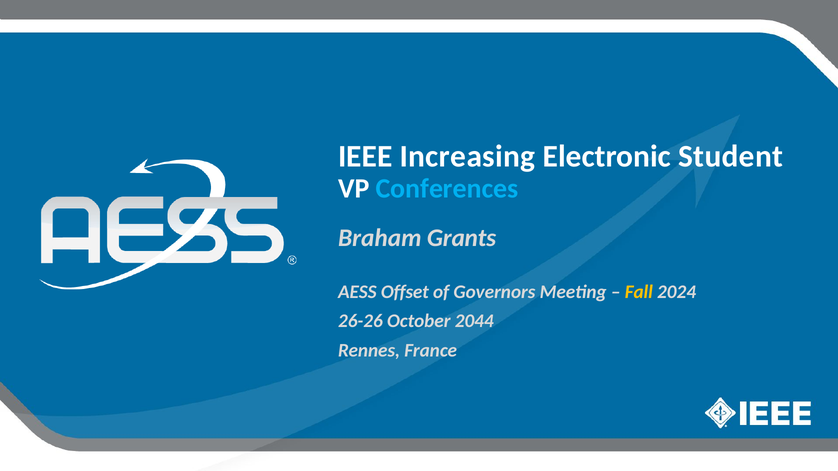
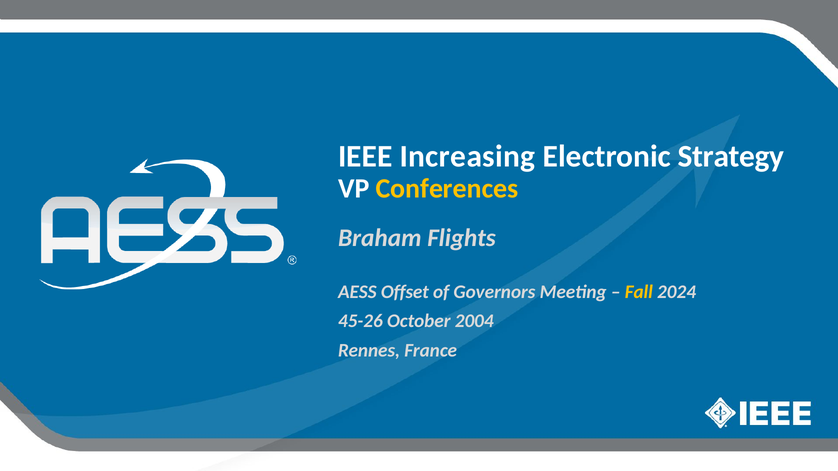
Student: Student -> Strategy
Conferences colour: light blue -> yellow
Grants: Grants -> Flights
26-26: 26-26 -> 45-26
2044: 2044 -> 2004
